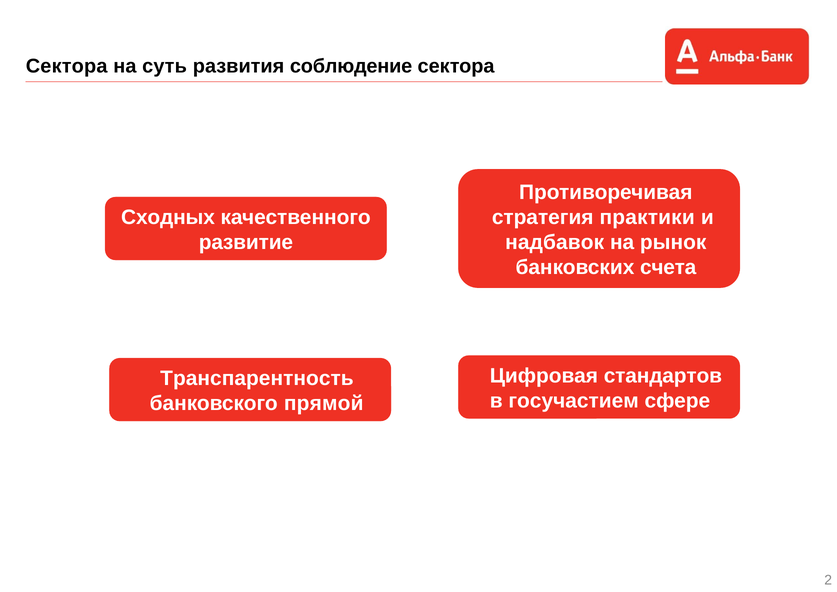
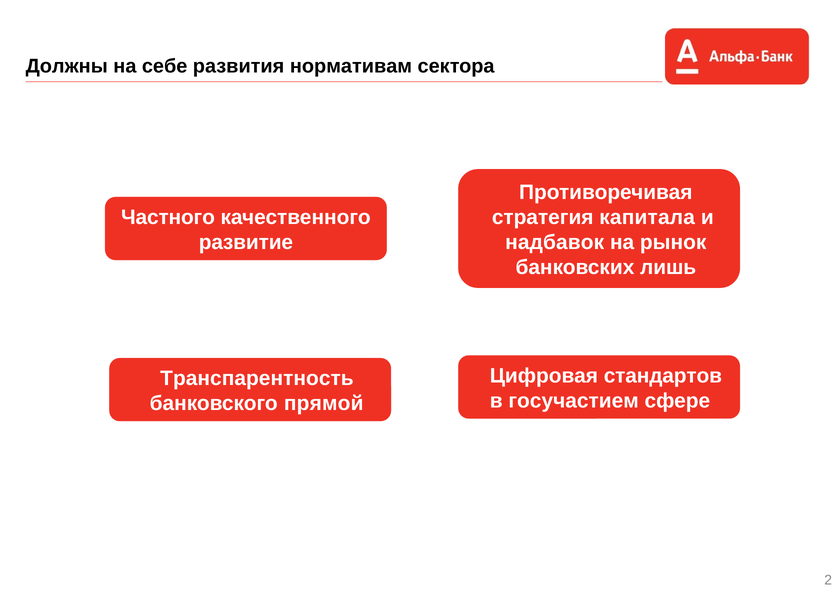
Сектора at (67, 66): Сектора -> Должны
суть: суть -> себе
соблюдение: соблюдение -> нормативам
Сходных: Сходных -> Частного
практики: практики -> капитала
счета: счета -> лишь
